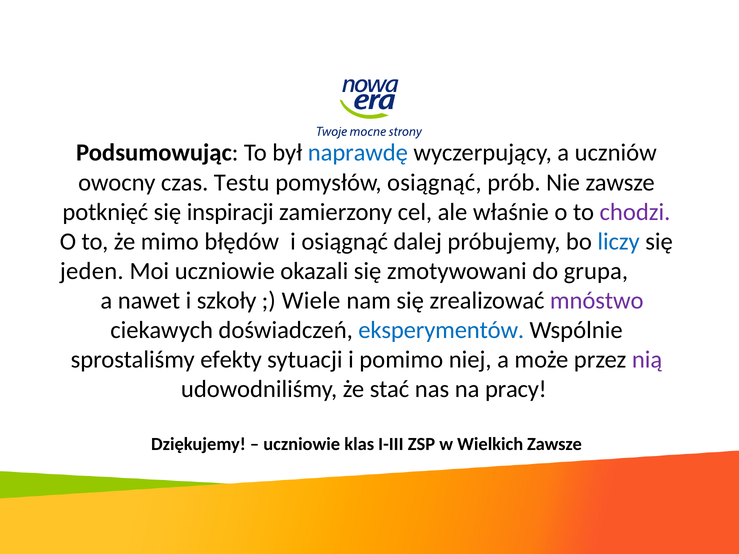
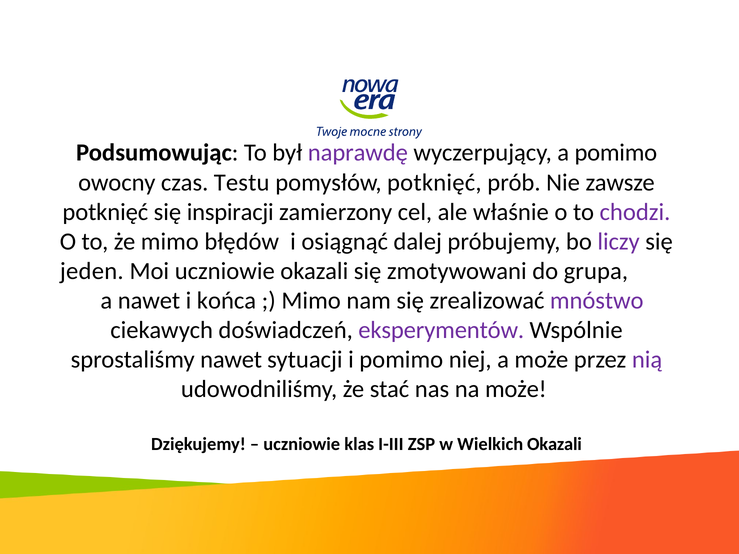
naprawdę colour: blue -> purple
a uczniów: uczniów -> pomimo
pomysłów osiągnąć: osiągnąć -> potknięć
liczy colour: blue -> purple
szkoły: szkoły -> końca
Wiele at (311, 301): Wiele -> Mimo
eksperymentów colour: blue -> purple
sprostaliśmy efekty: efekty -> nawet
na pracy: pracy -> może
Wielkich Zawsze: Zawsze -> Okazali
